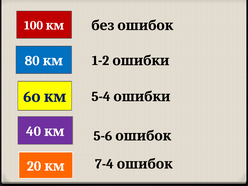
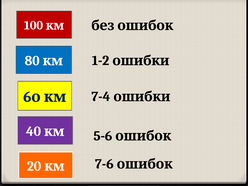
5-4: 5-4 -> 7-4
7-4: 7-4 -> 7-6
